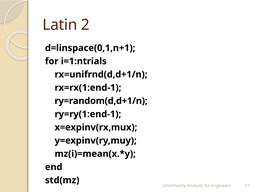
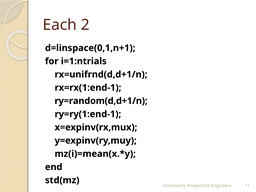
Latin: Latin -> Each
